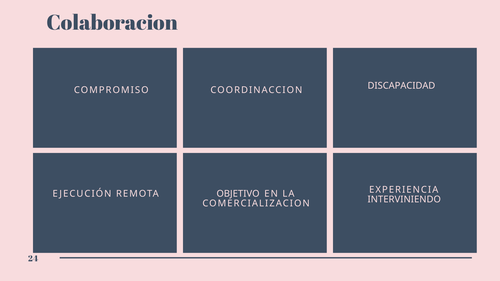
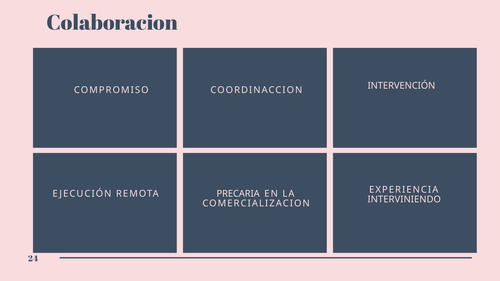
DISCAPACIDAD: DISCAPACIDAD -> INTERVENCIÓN
OBJETIVO: OBJETIVO -> PRECARIA
